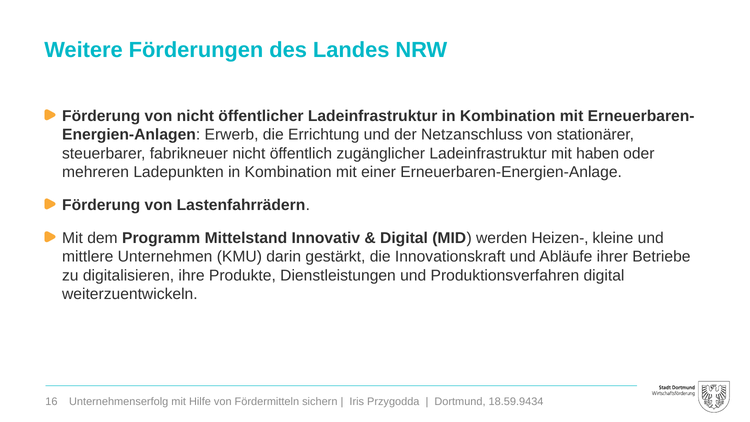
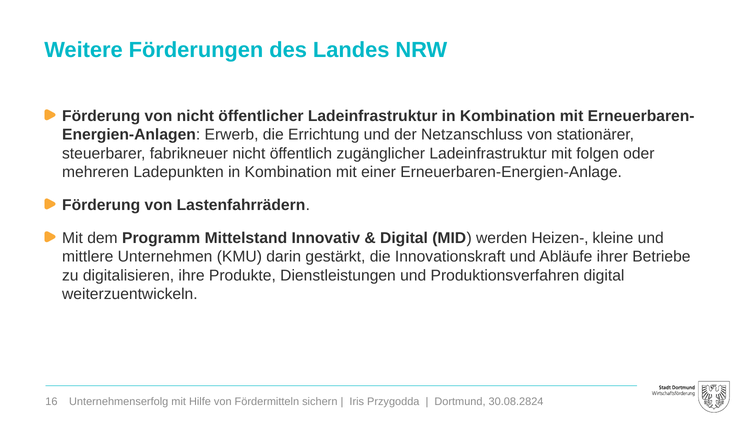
haben: haben -> folgen
18.59.9434: 18.59.9434 -> 30.08.2824
